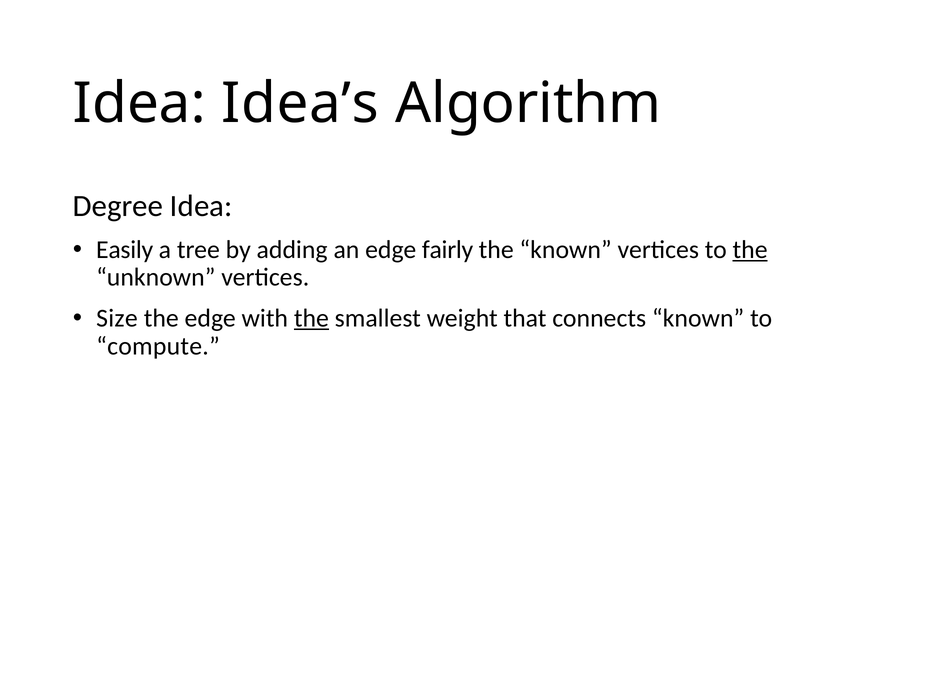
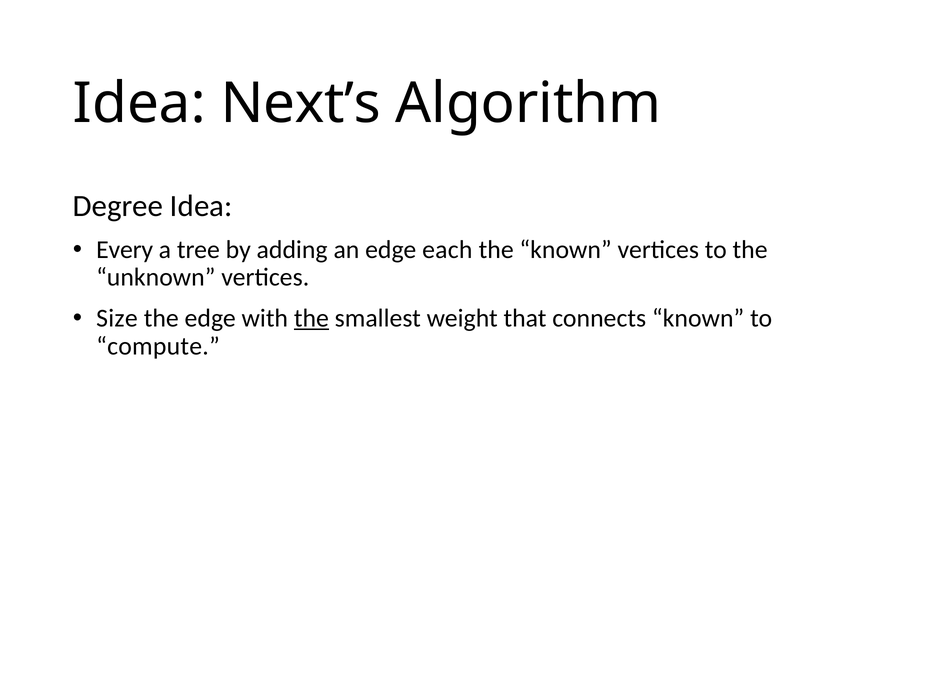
Idea’s: Idea’s -> Next’s
Easily: Easily -> Every
fairly: fairly -> each
the at (750, 250) underline: present -> none
